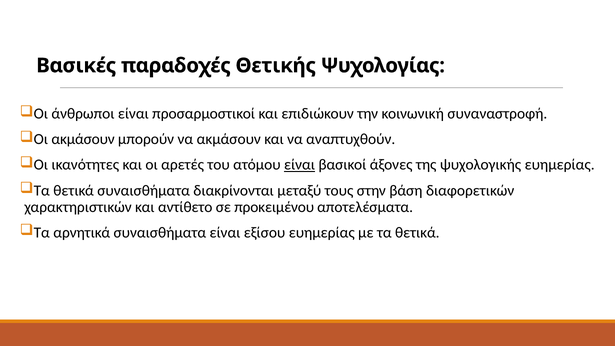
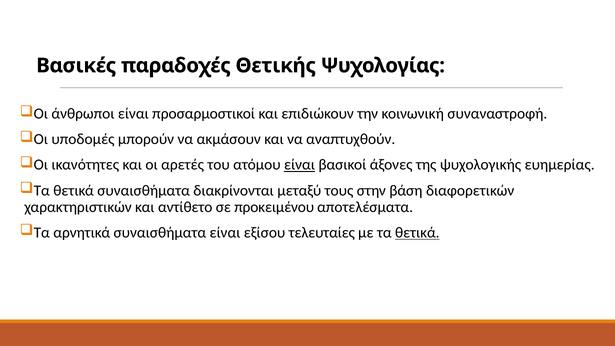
Οι ακμάσουν: ακμάσουν -> υποδομές
εξίσου ευημερίας: ευημερίας -> τελευταίες
θετικά at (417, 233) underline: none -> present
